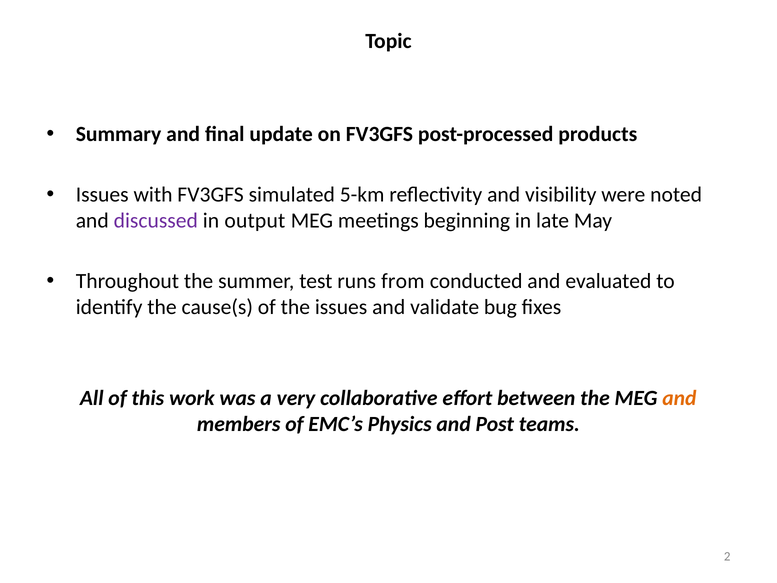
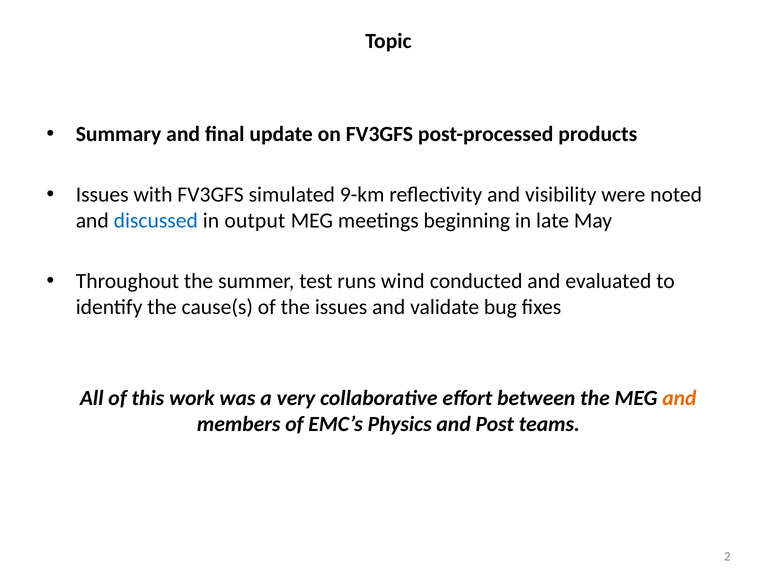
5-km: 5-km -> 9-km
discussed colour: purple -> blue
from: from -> wind
